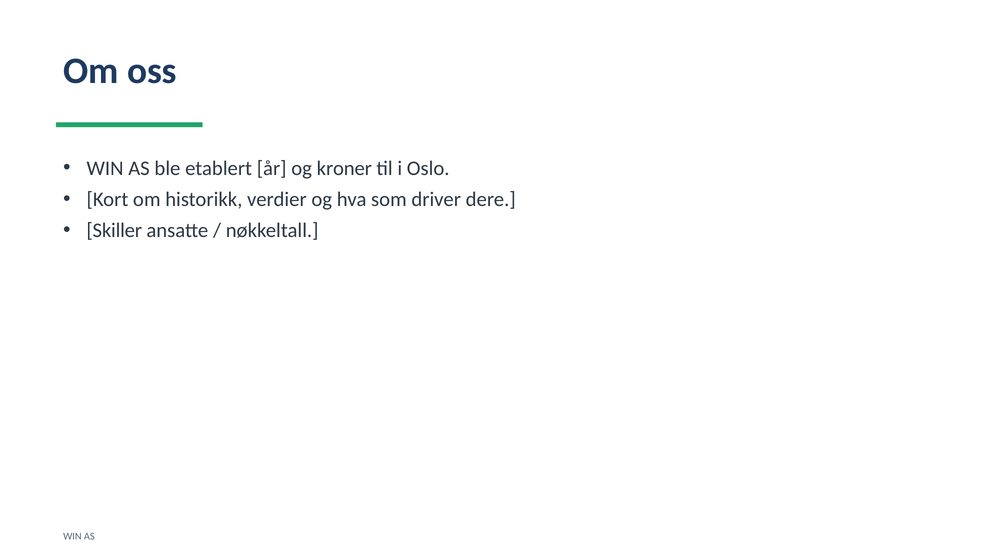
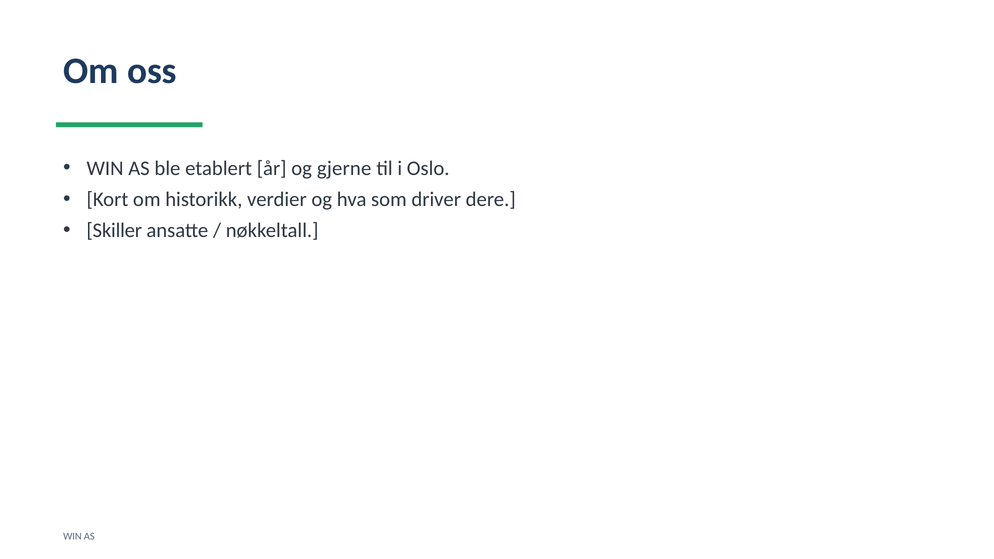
kroner: kroner -> gjerne
